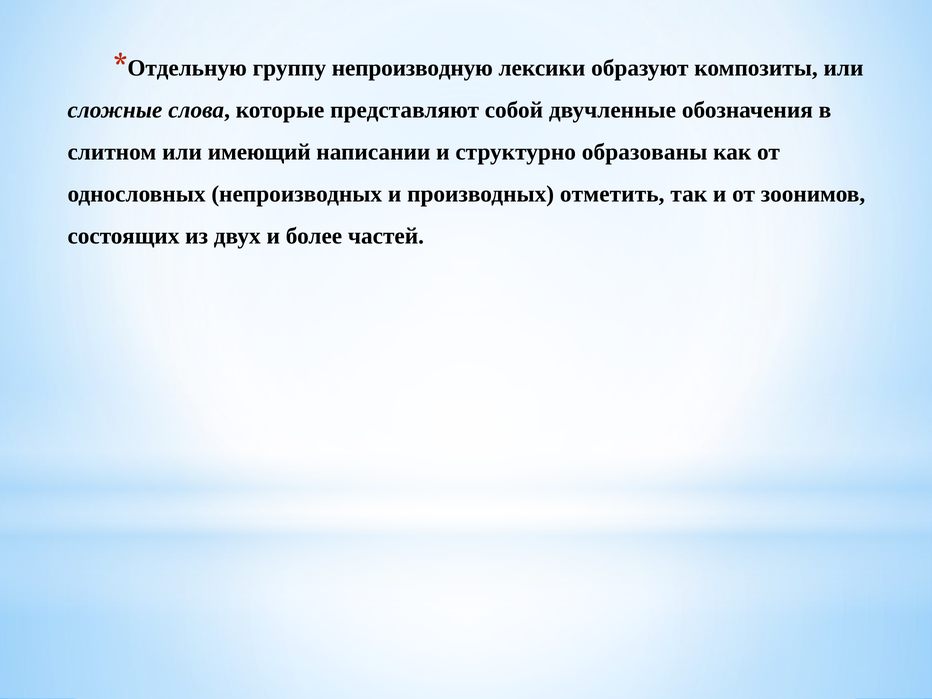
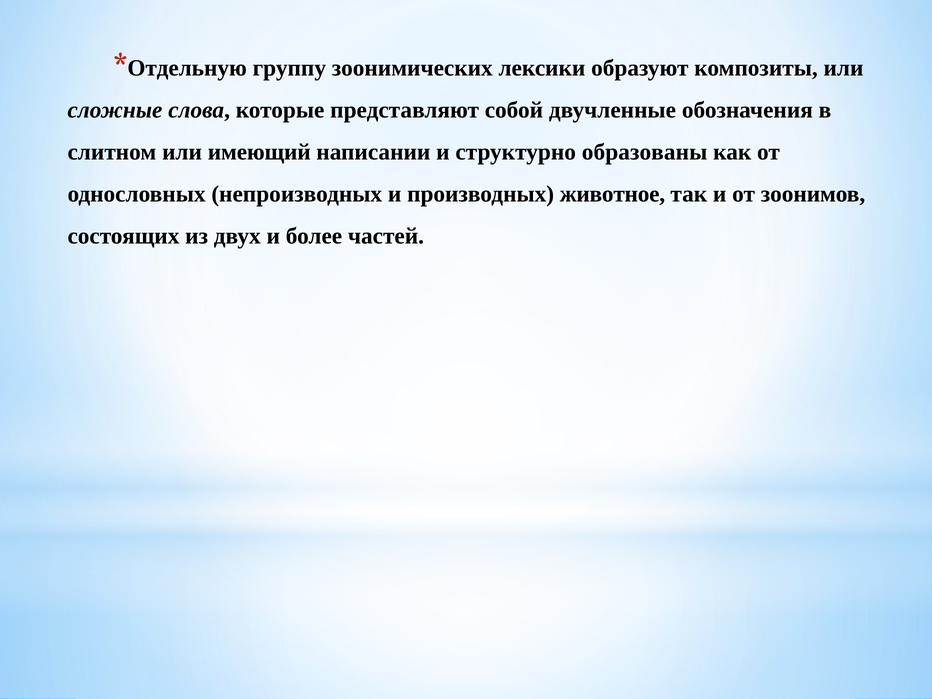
непроизводную: непроизводную -> зоонимических
отметить: отметить -> животное
